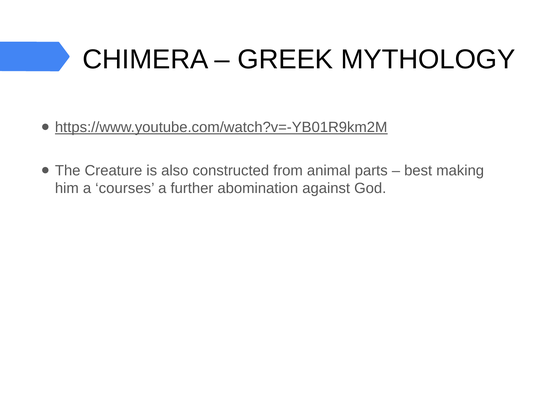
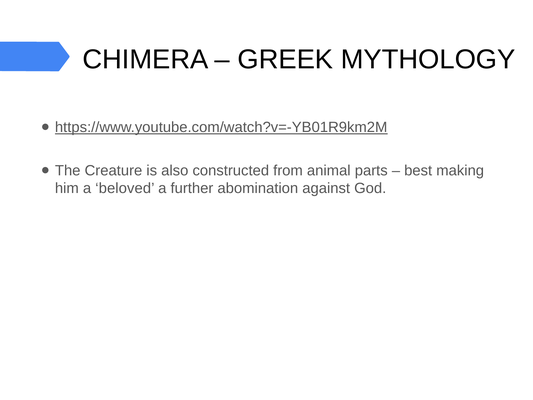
courses: courses -> beloved
